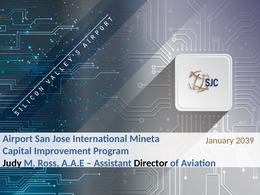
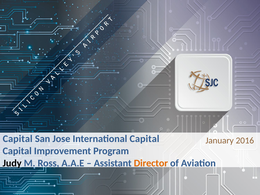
Airport at (18, 139): Airport -> Capital
International Mineta: Mineta -> Capital
2039: 2039 -> 2016
Director colour: black -> orange
